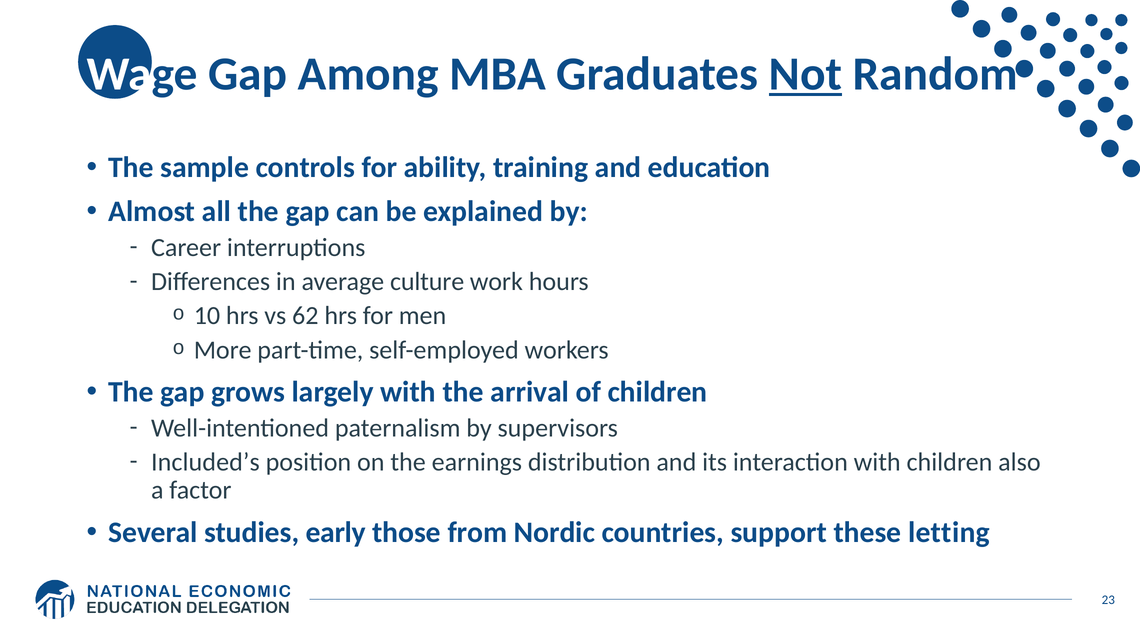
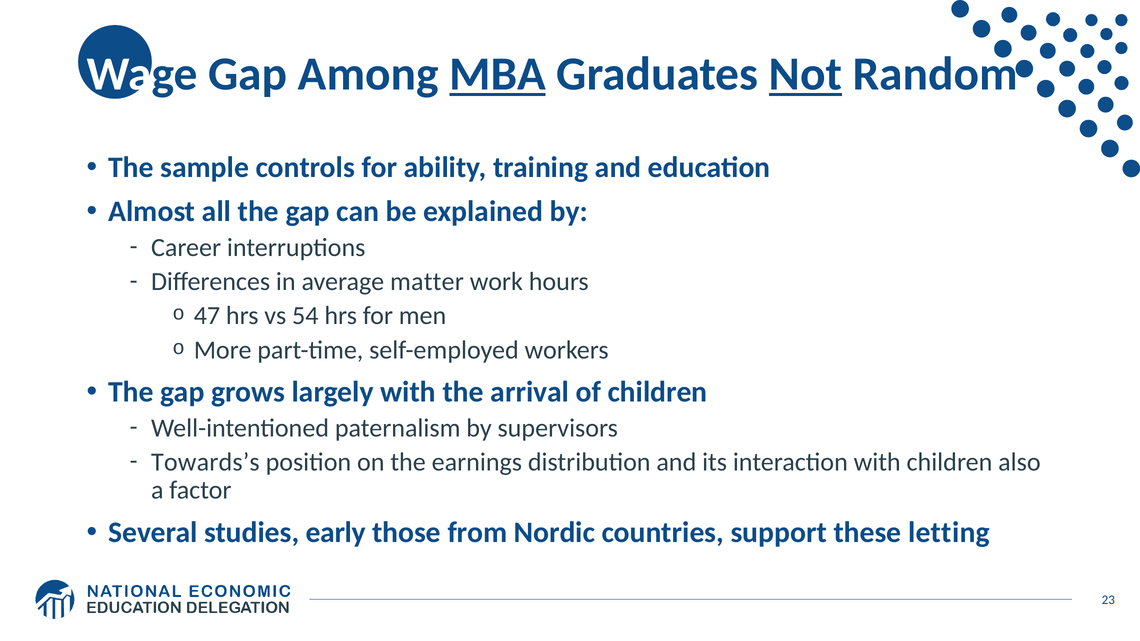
MBA underline: none -> present
culture: culture -> matter
10: 10 -> 47
62: 62 -> 54
Included’s: Included’s -> Towards’s
